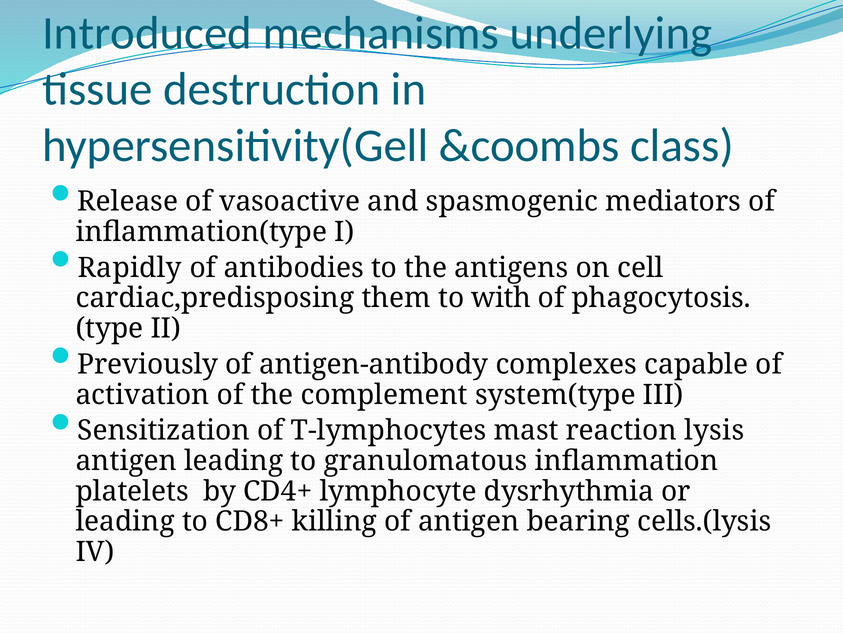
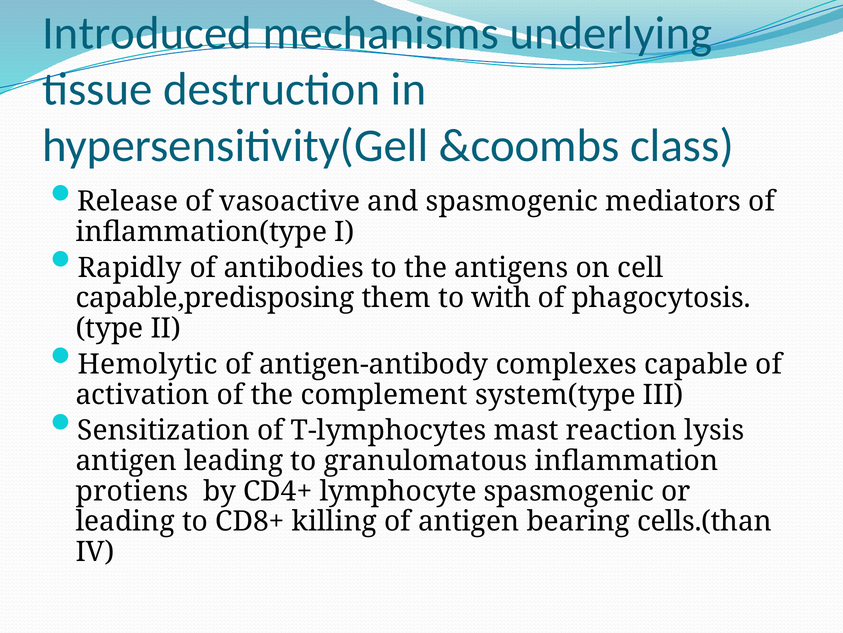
cardiac,predisposing: cardiac,predisposing -> capable,predisposing
Previously: Previously -> Hemolytic
platelets: platelets -> protiens
lymphocyte dysrhythmia: dysrhythmia -> spasmogenic
cells.(lysis: cells.(lysis -> cells.(than
